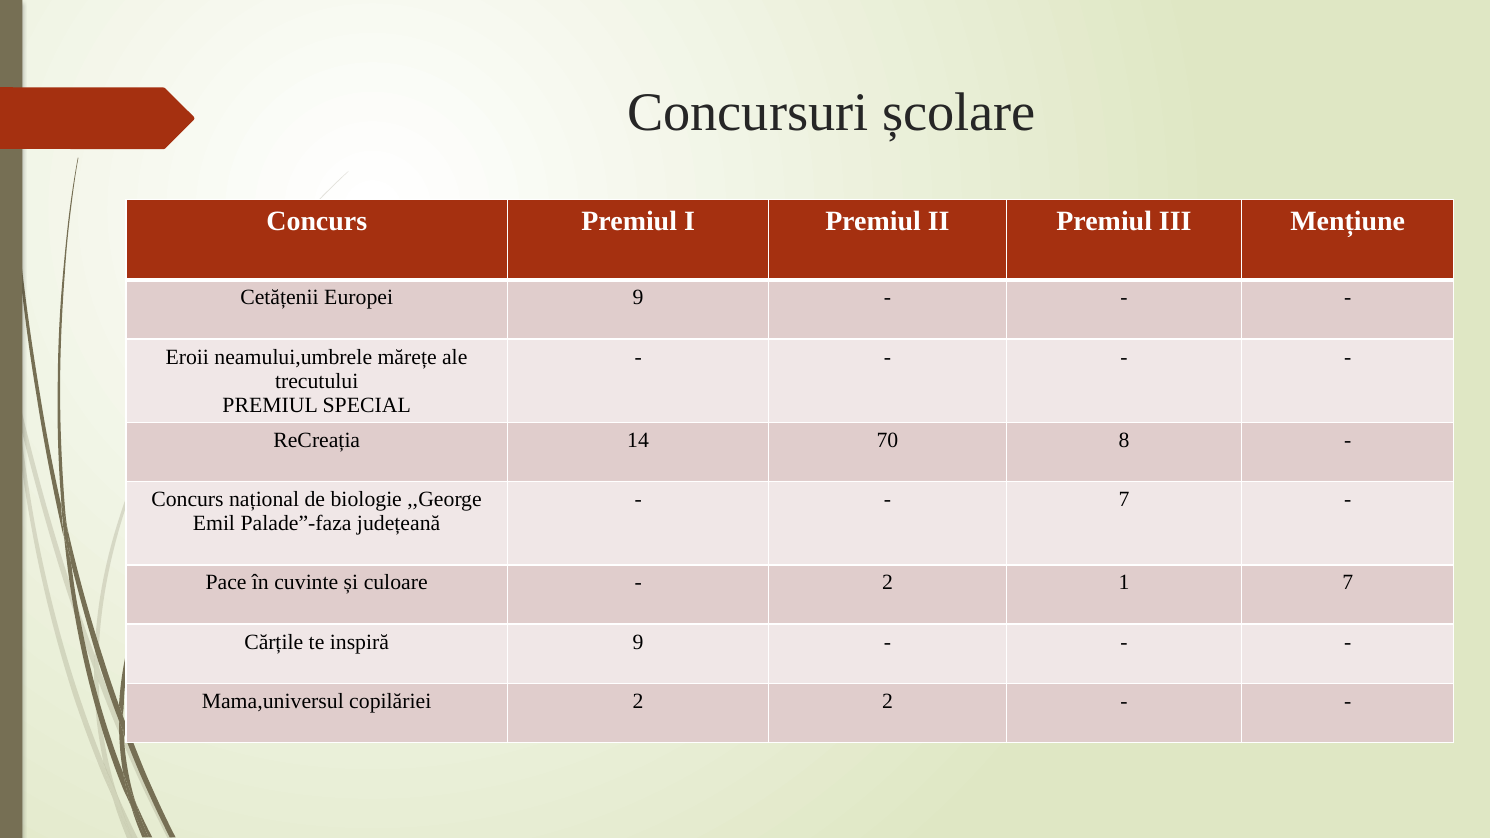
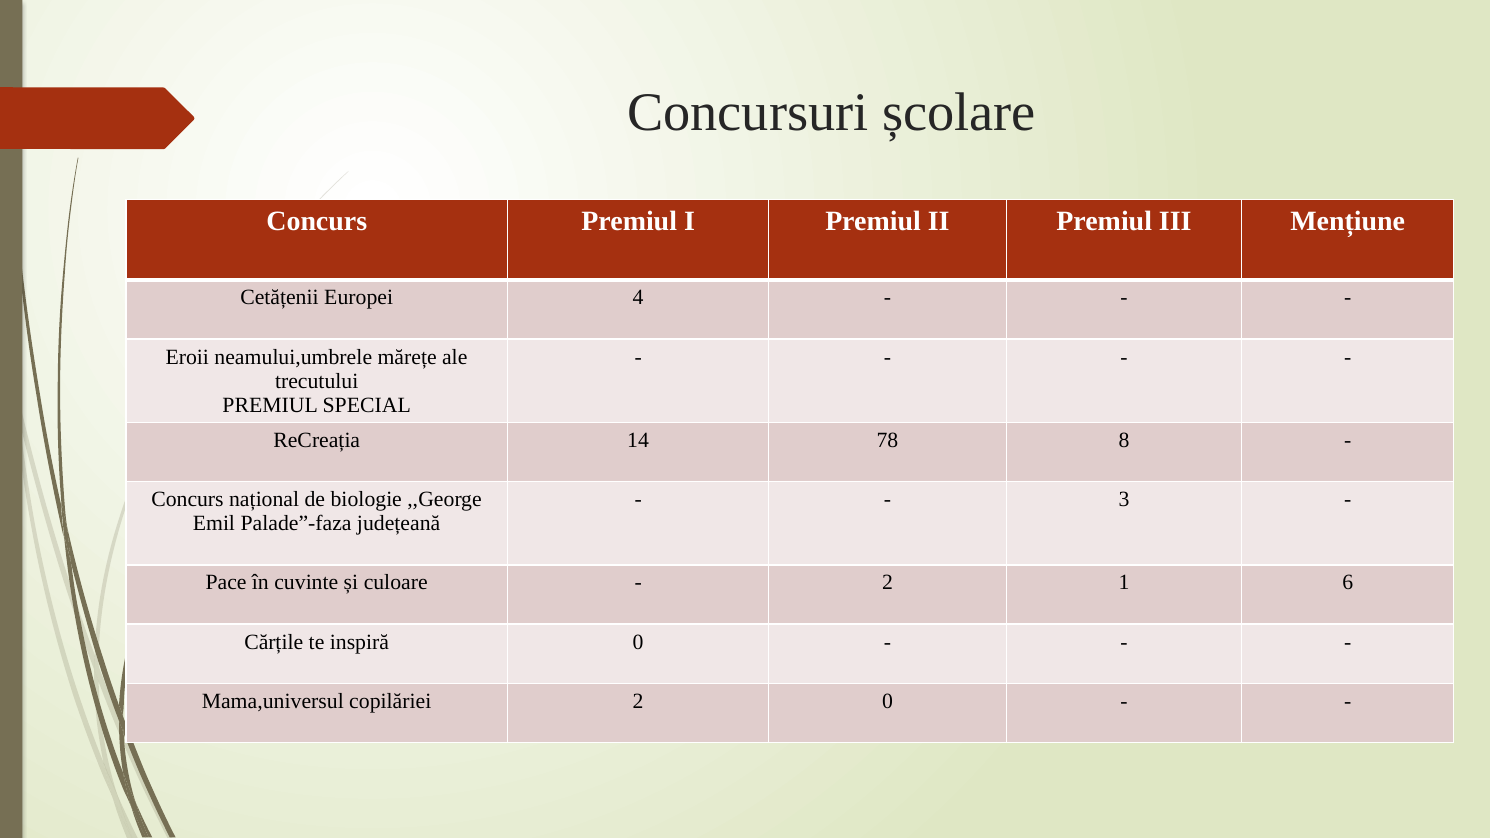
Europei 9: 9 -> 4
70: 70 -> 78
7 at (1124, 499): 7 -> 3
1 7: 7 -> 6
inspiră 9: 9 -> 0
2 2: 2 -> 0
